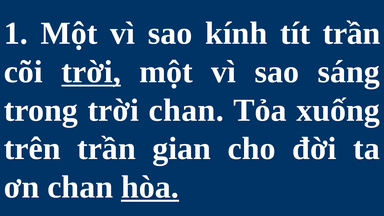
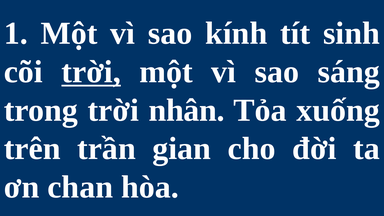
tít trần: trần -> sinh
trời chan: chan -> nhân
hòa underline: present -> none
